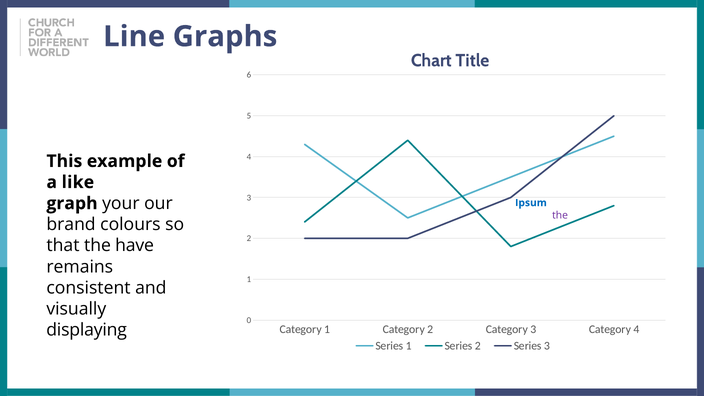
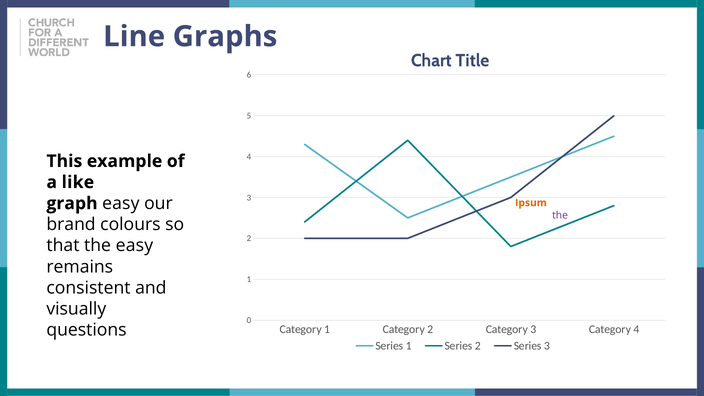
graph your: your -> easy
Ipsum at (531, 203) colour: blue -> orange
the have: have -> easy
displaying: displaying -> questions
